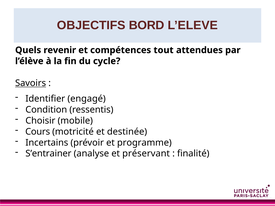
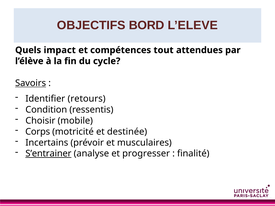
revenir: revenir -> impact
engagé: engagé -> retours
Cours: Cours -> Corps
programme: programme -> musculaires
S’entrainer underline: none -> present
préservant: préservant -> progresser
